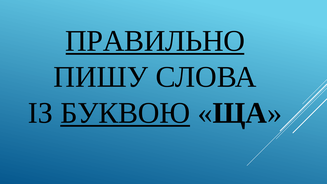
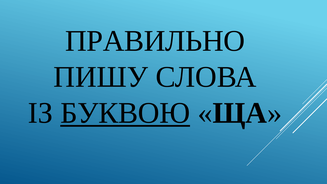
ПРАВИЛЬНО underline: present -> none
